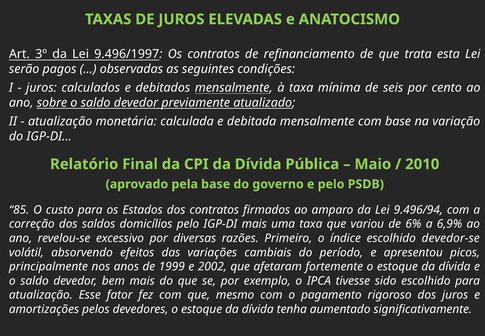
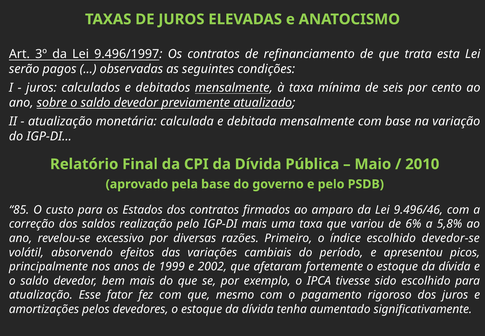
9.496/94: 9.496/94 -> 9.496/46
domicílios: domicílios -> realização
6,9%: 6,9% -> 5,8%
